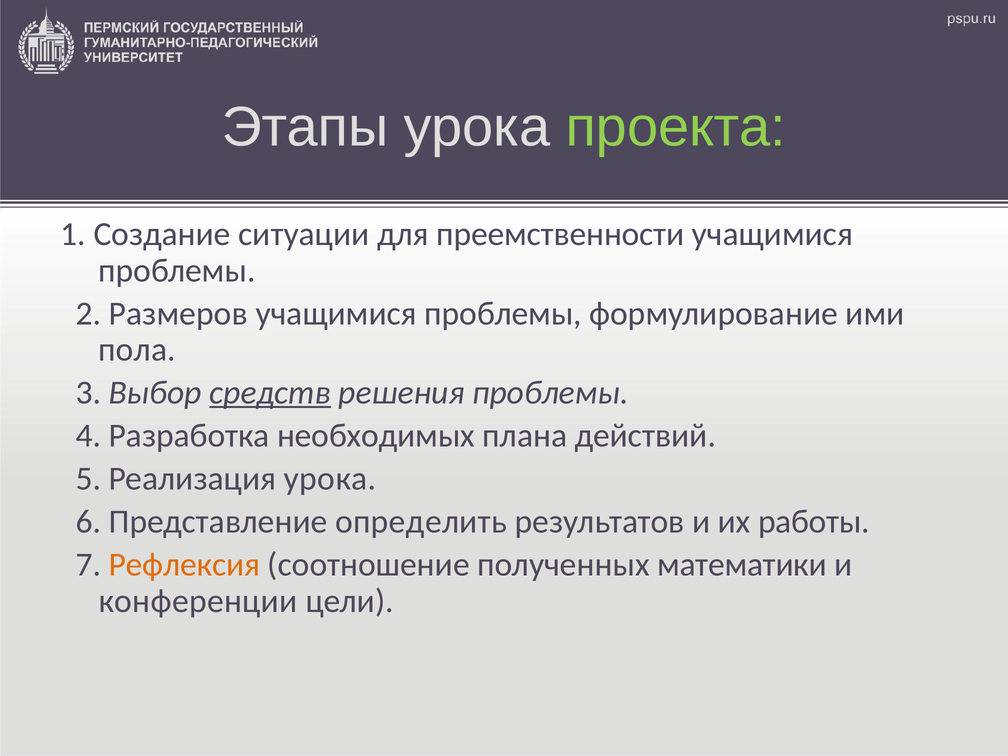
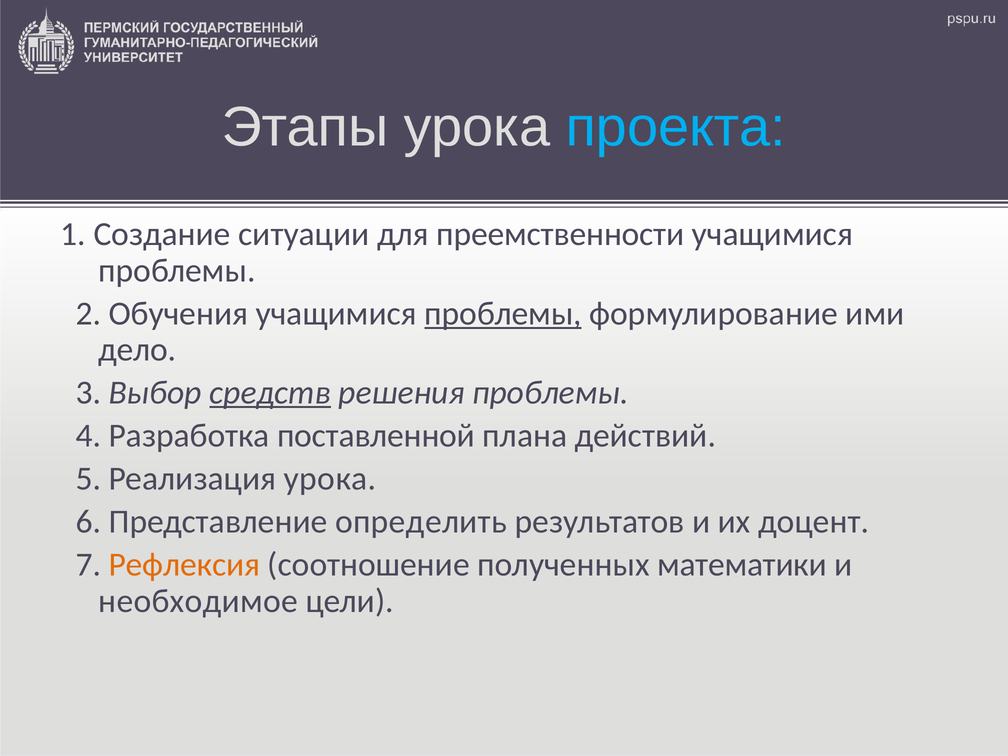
проекта colour: light green -> light blue
Размеров: Размеров -> Обучения
проблемы at (503, 313) underline: none -> present
пола: пола -> дело
необходимых: необходимых -> поставленной
работы: работы -> доцент
конференции: конференции -> необходимое
